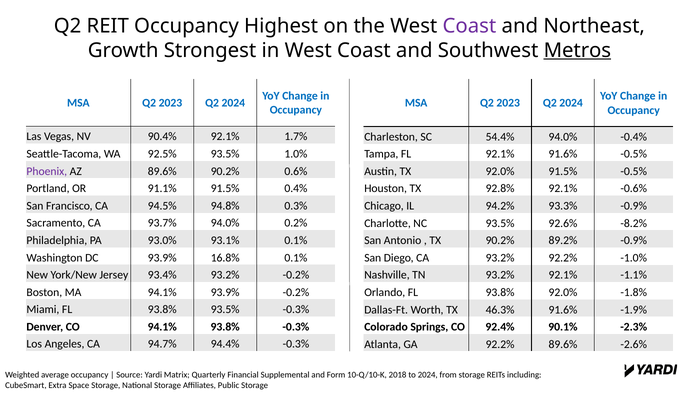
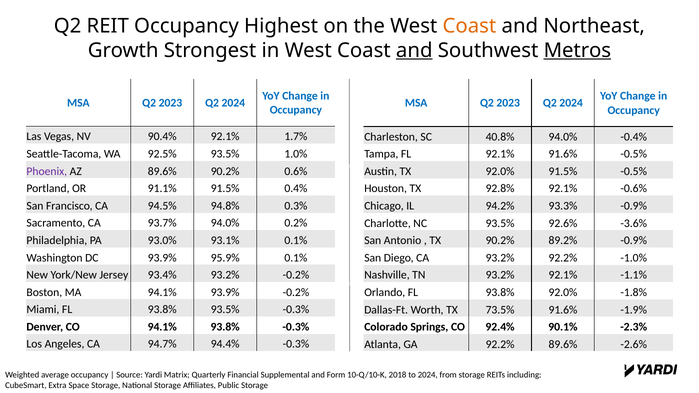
Coast at (469, 26) colour: purple -> orange
and at (414, 50) underline: none -> present
54.4%: 54.4% -> 40.8%
-8.2%: -8.2% -> -3.6%
16.8%: 16.8% -> 95.9%
46.3%: 46.3% -> 73.5%
